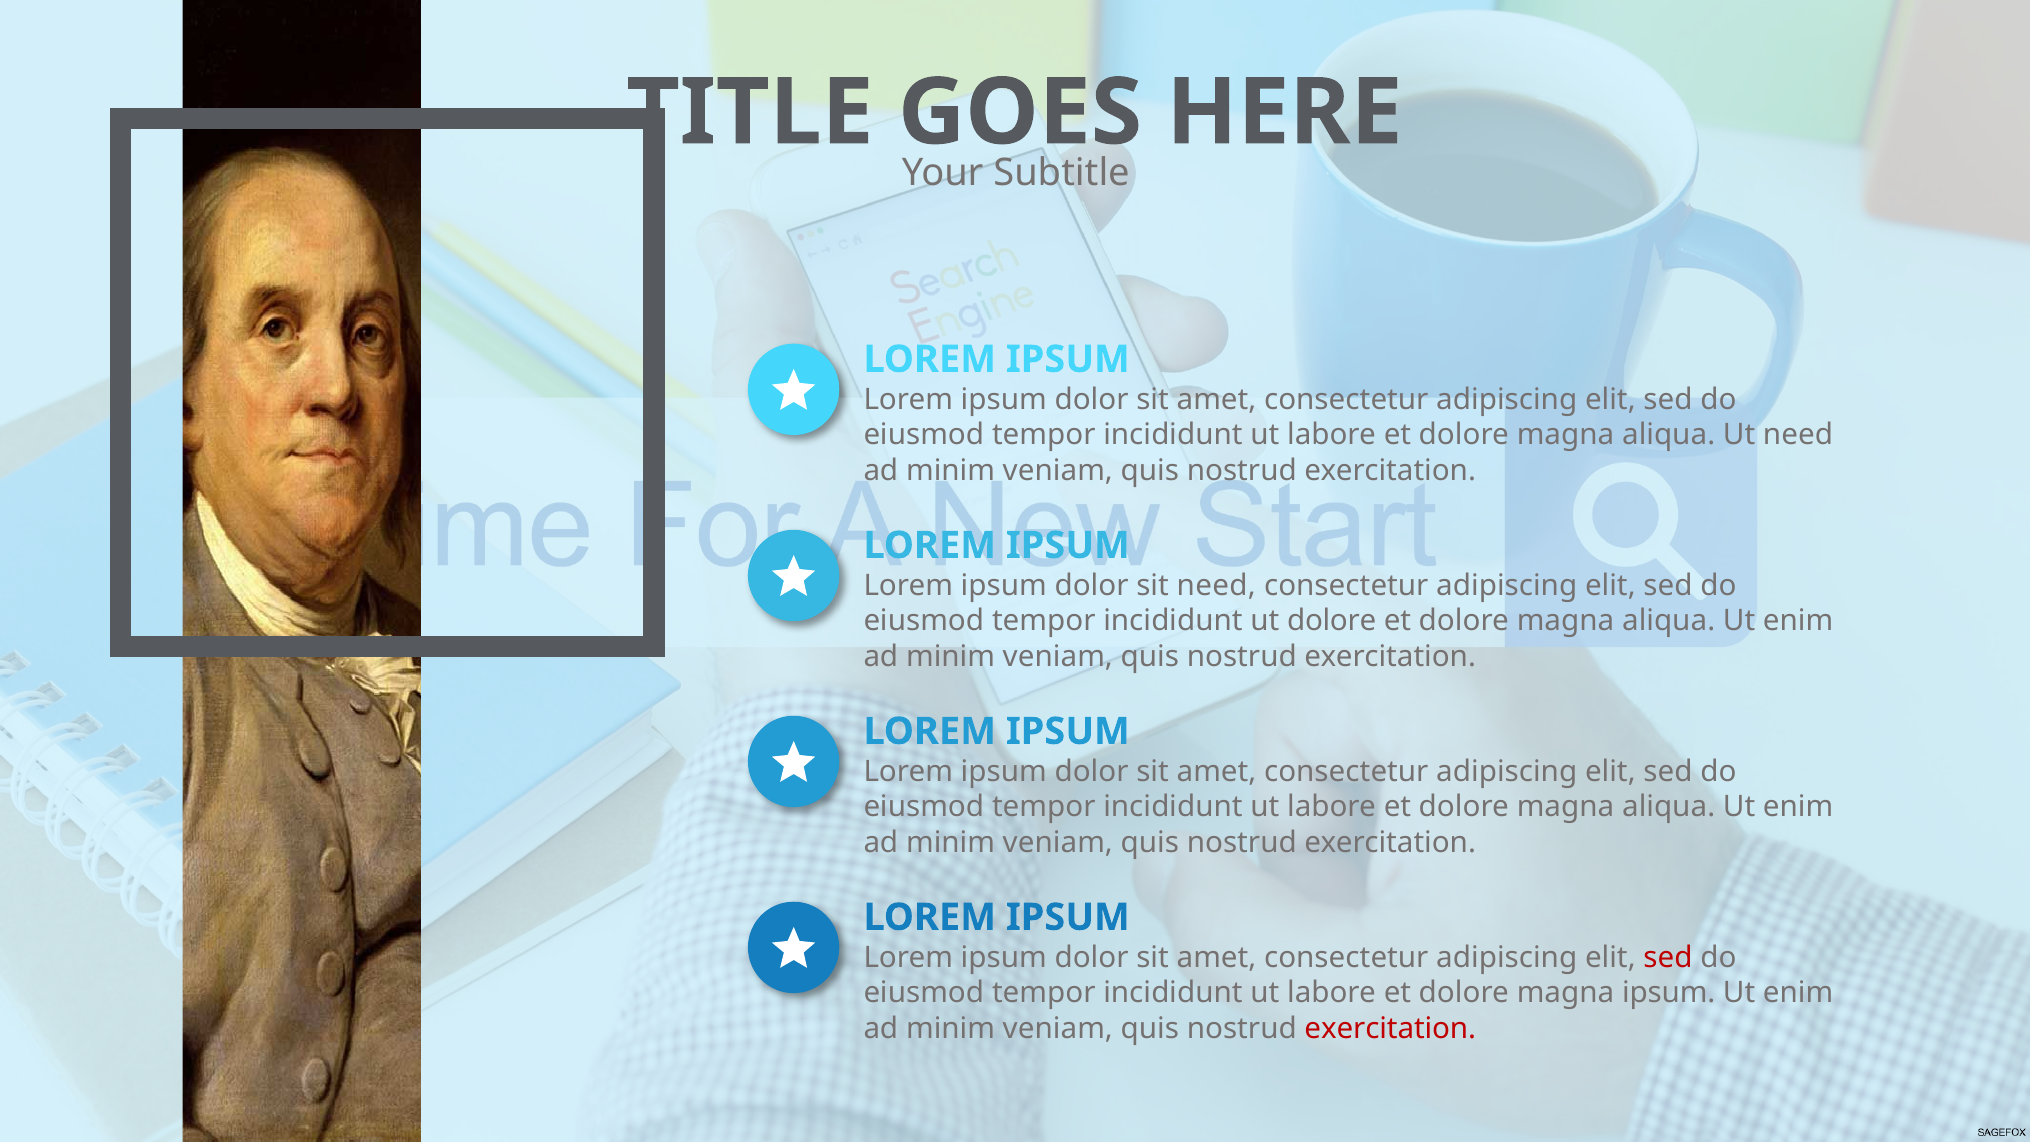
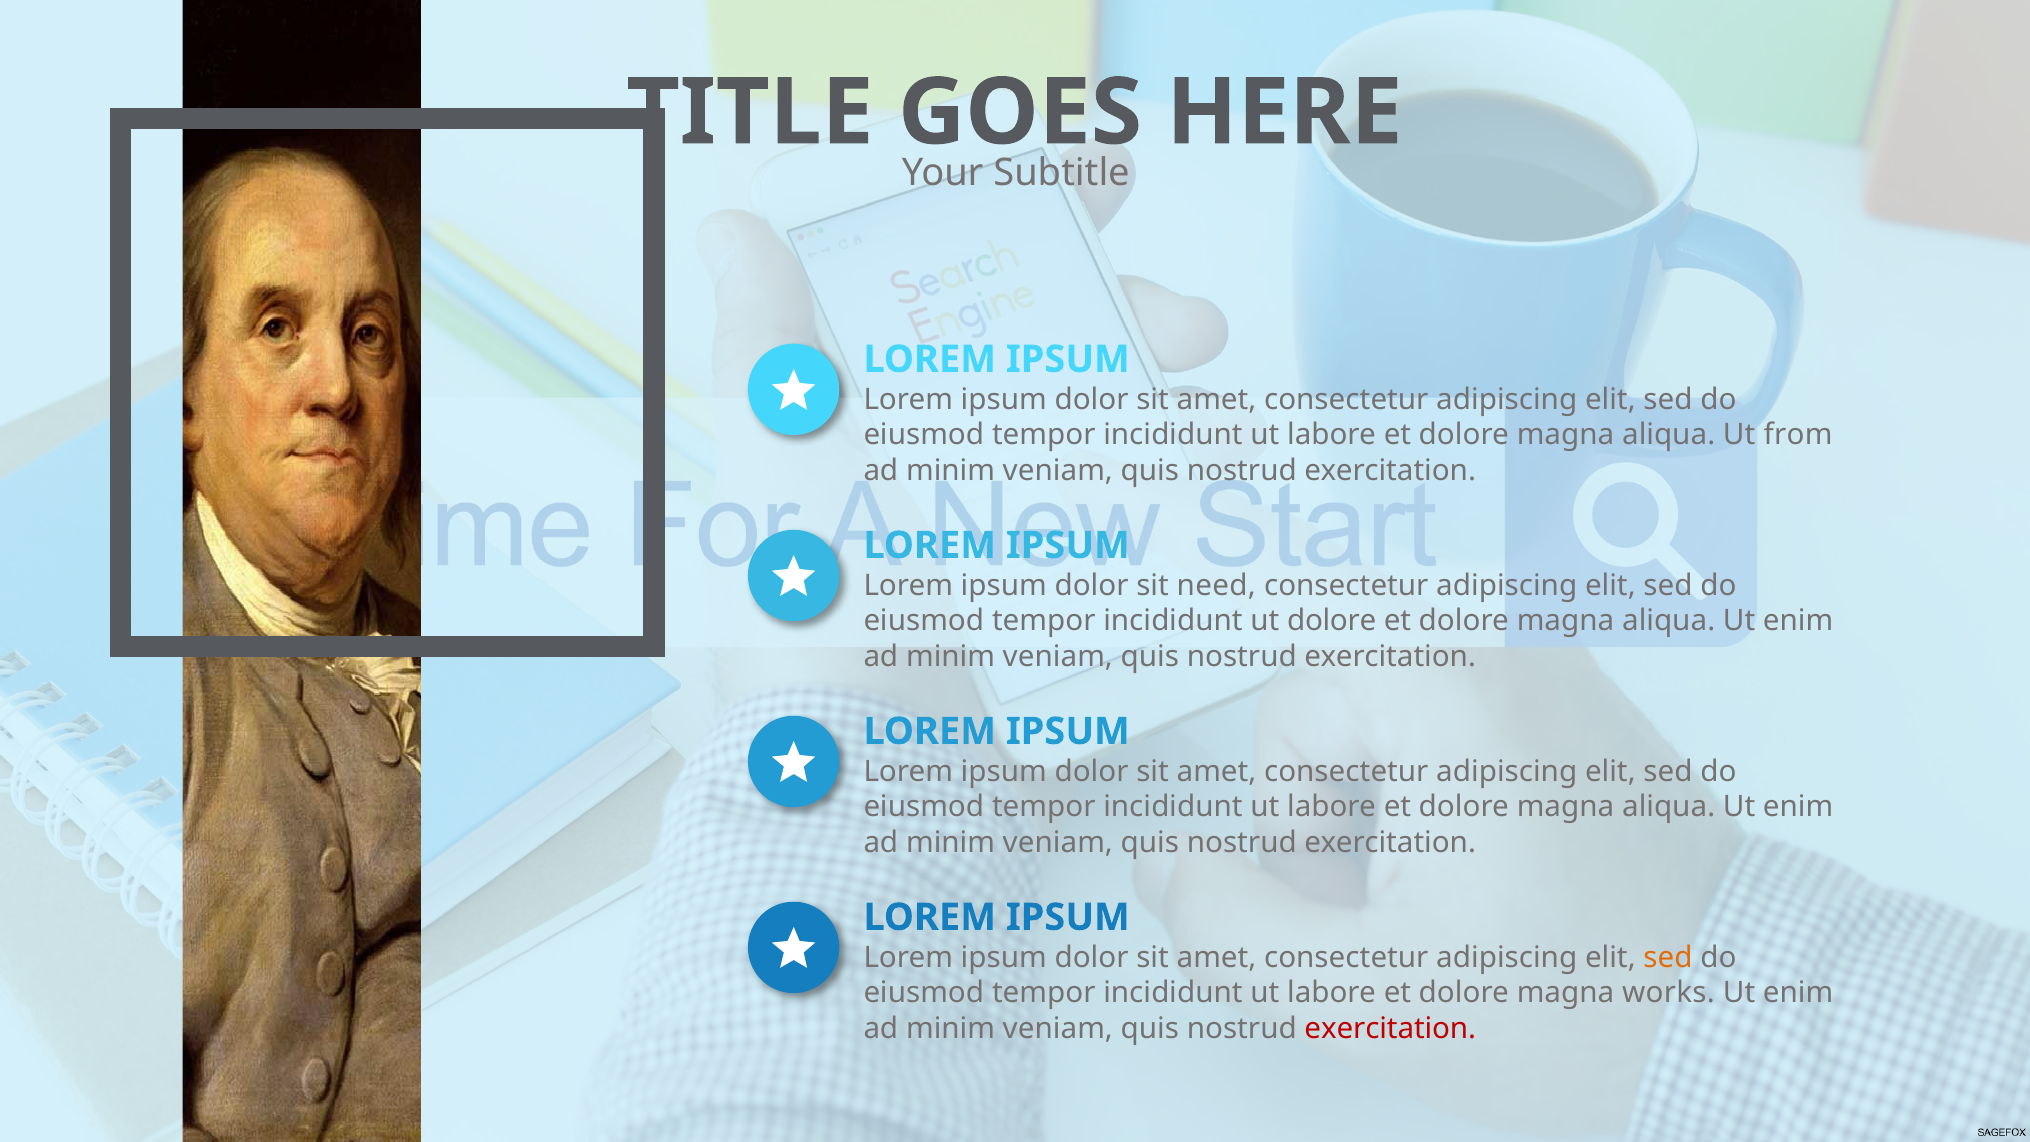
Ut need: need -> from
sed at (1668, 957) colour: red -> orange
magna ipsum: ipsum -> works
